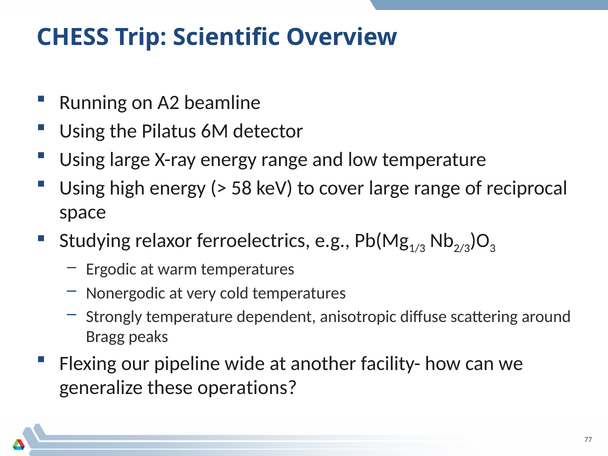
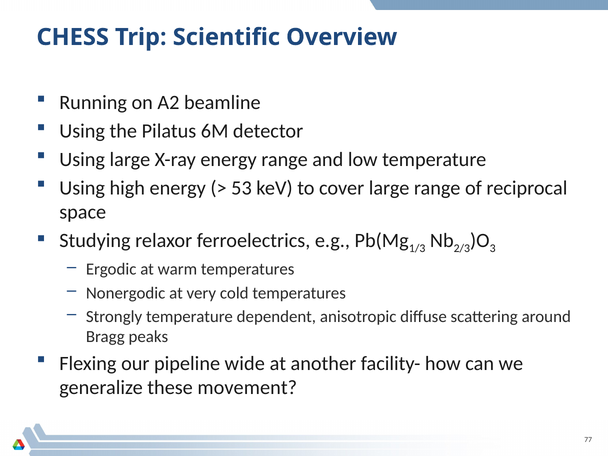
58: 58 -> 53
operations: operations -> movement
